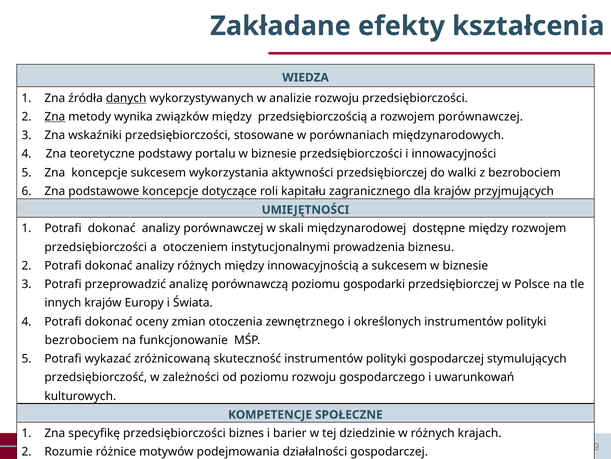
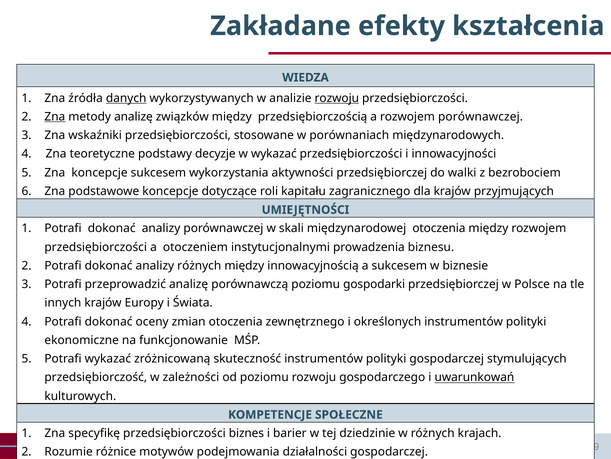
rozwoju at (337, 98) underline: none -> present
metody wynika: wynika -> analizę
podstawy portalu: portalu -> decyzje
biznesie at (274, 154): biznesie -> wykazać
międzynarodowej dostępne: dostępne -> otoczenia
bezrobociem at (82, 340): bezrobociem -> ekonomiczne
uwarunkowań underline: none -> present
